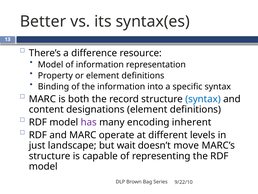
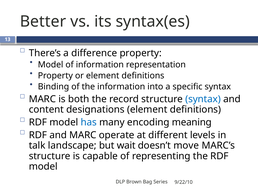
difference resource: resource -> property
has colour: purple -> blue
inherent: inherent -> meaning
just: just -> talk
